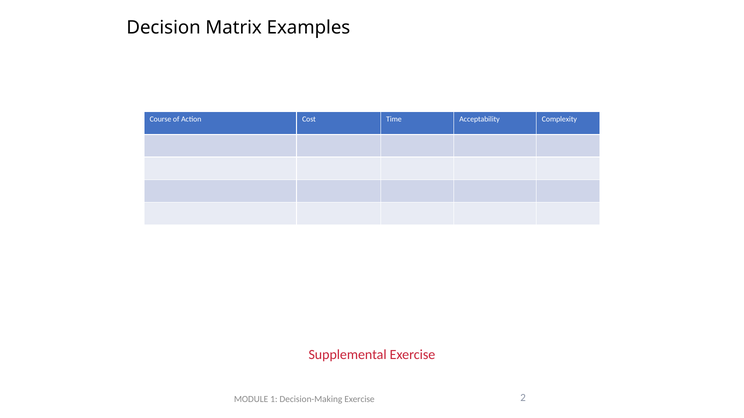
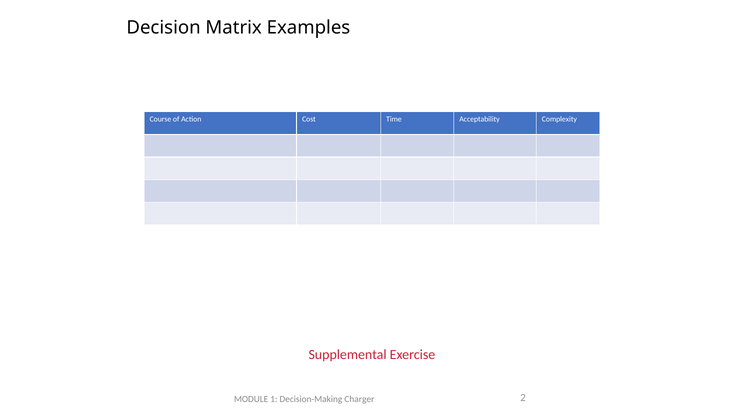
Decision-Making Exercise: Exercise -> Charger
